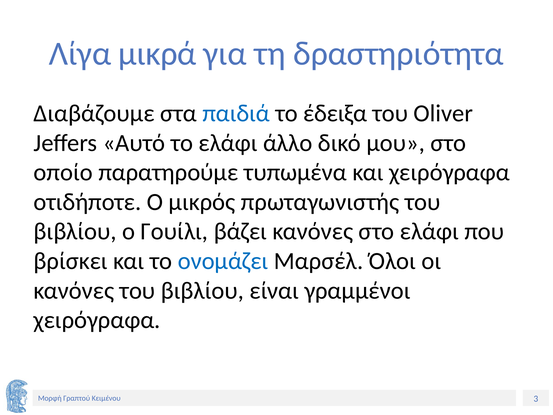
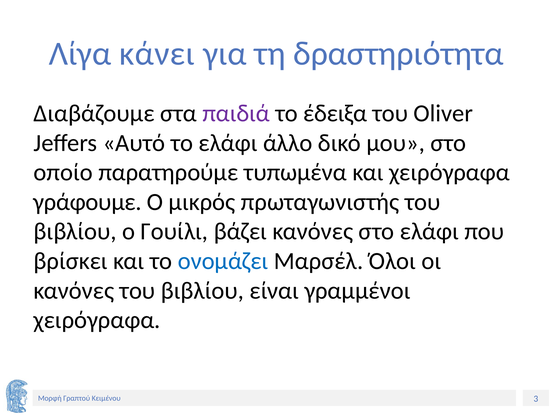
μικρά: μικρά -> κάνει
παιδιά colour: blue -> purple
οτιδήποτε: οτιδήποτε -> γράφουμε
